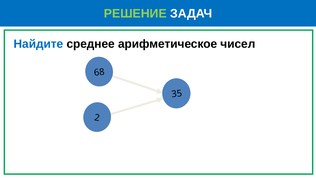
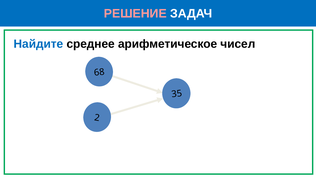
РЕШЕНИЕ colour: light green -> pink
